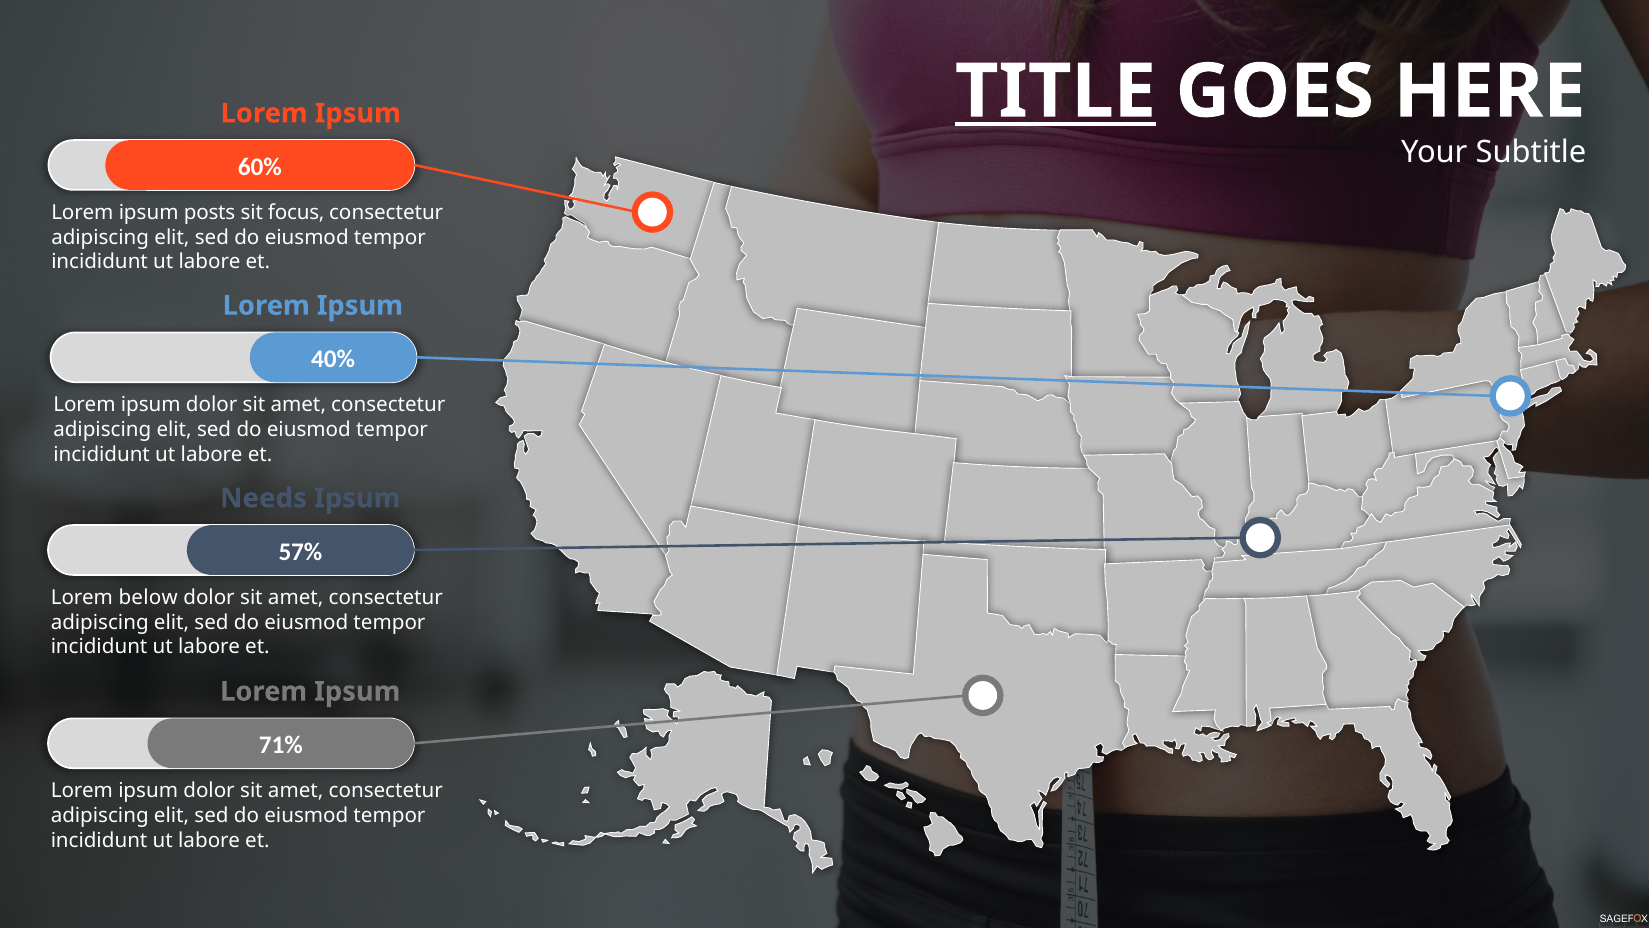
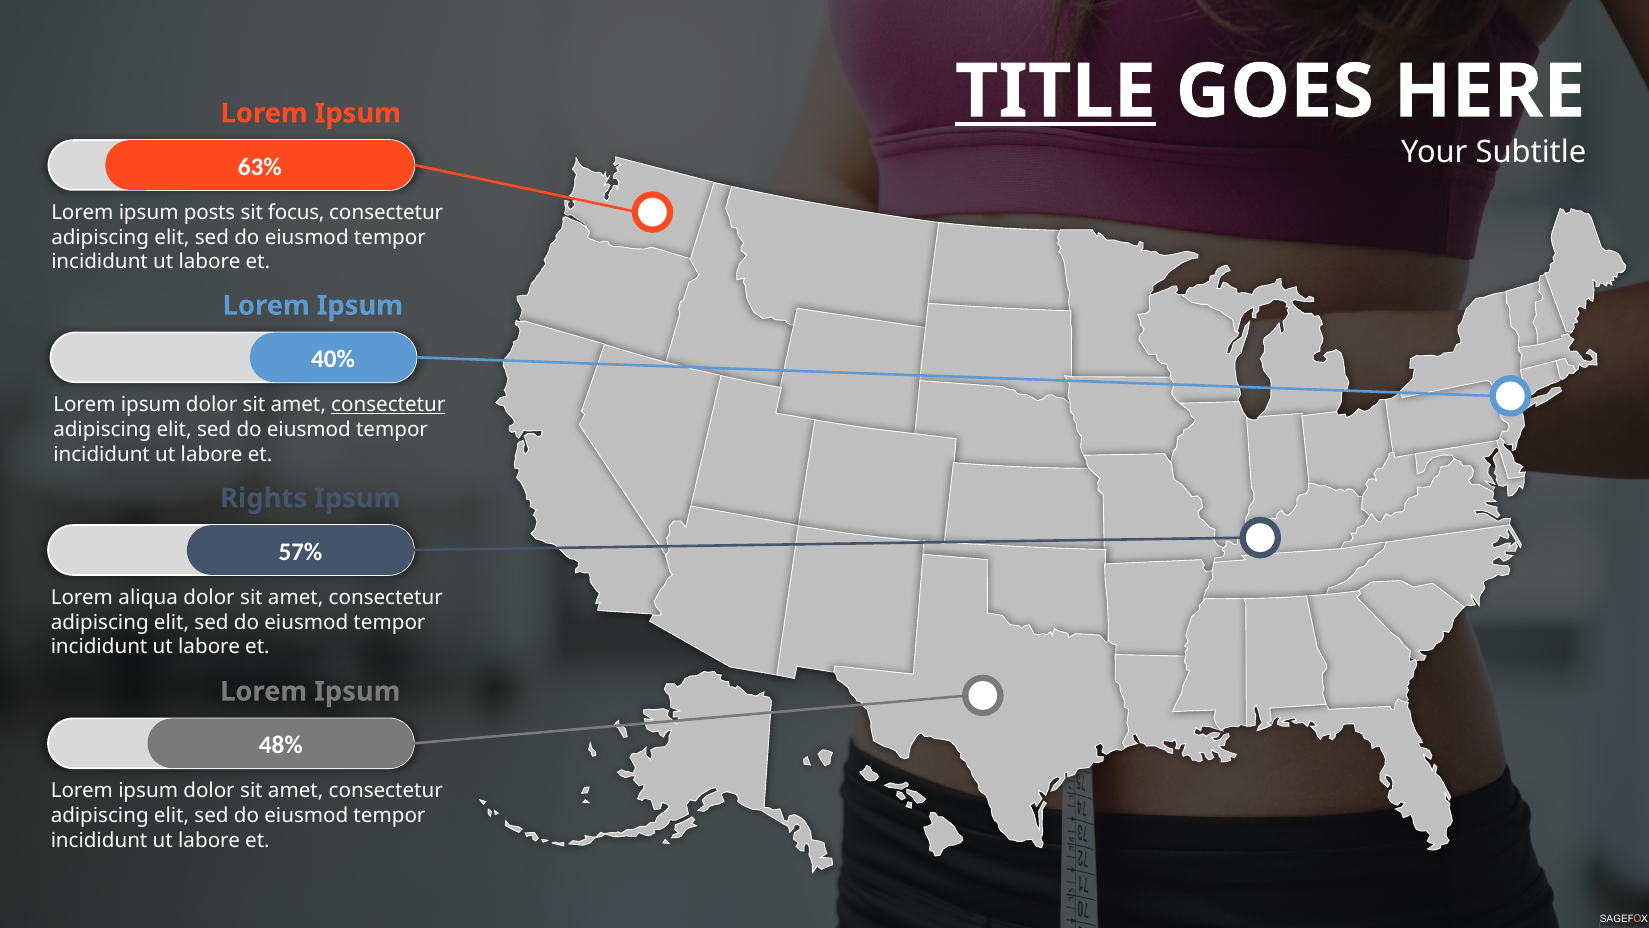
60%: 60% -> 63%
consectetur at (388, 405) underline: none -> present
Needs: Needs -> Rights
below: below -> aliqua
71%: 71% -> 48%
